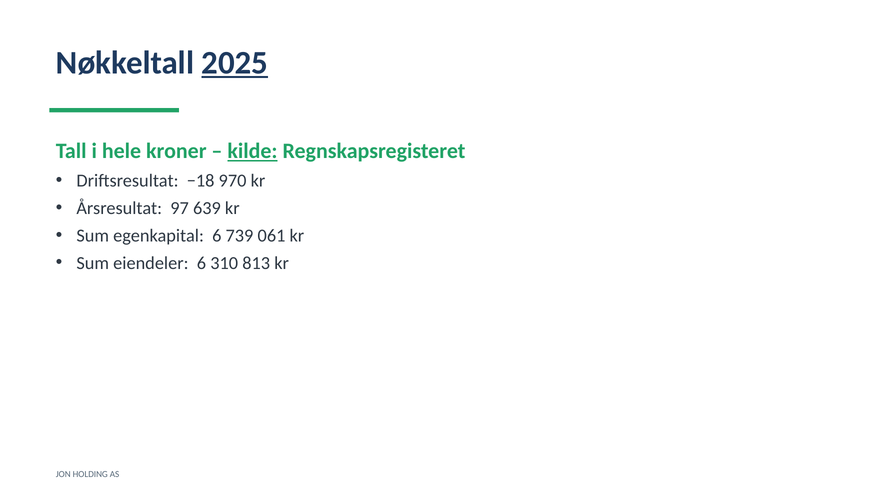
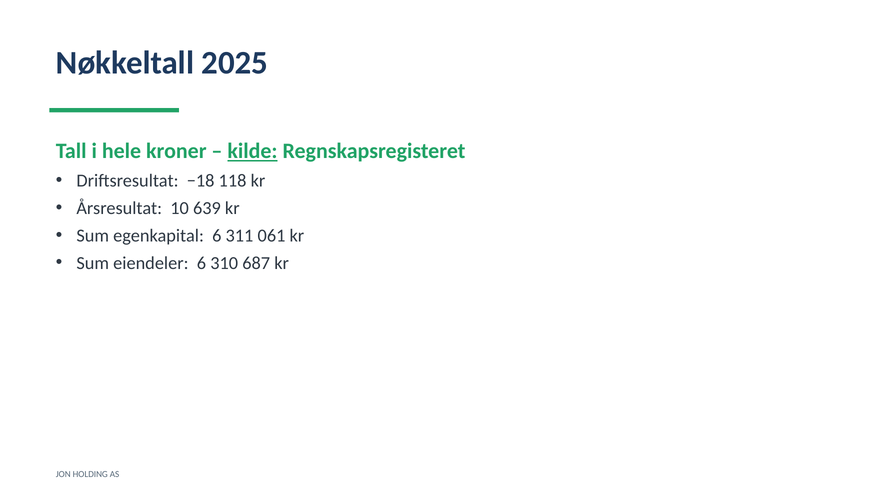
2025 underline: present -> none
970: 970 -> 118
97: 97 -> 10
739: 739 -> 311
813: 813 -> 687
